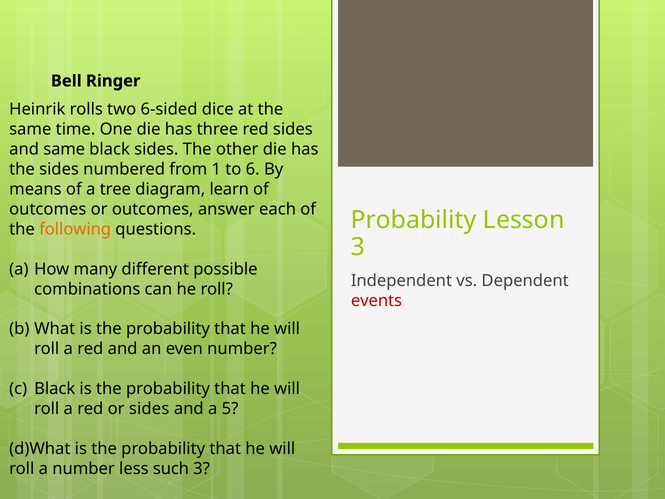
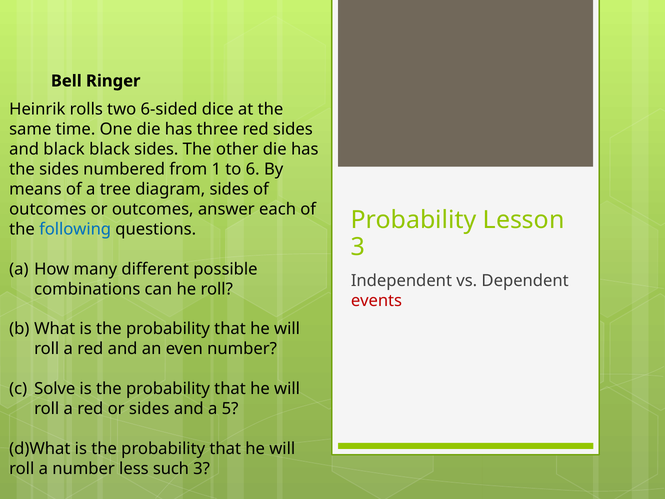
and same: same -> black
diagram learn: learn -> sides
following colour: orange -> blue
Black at (55, 389): Black -> Solve
